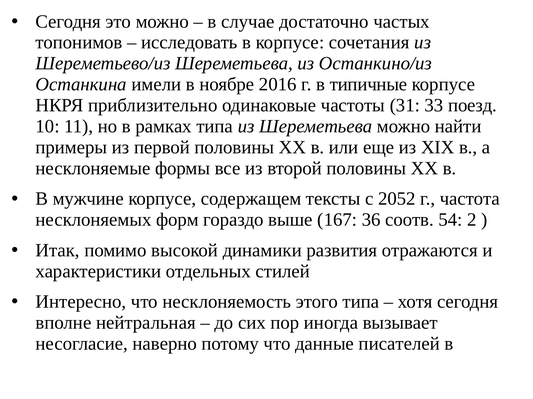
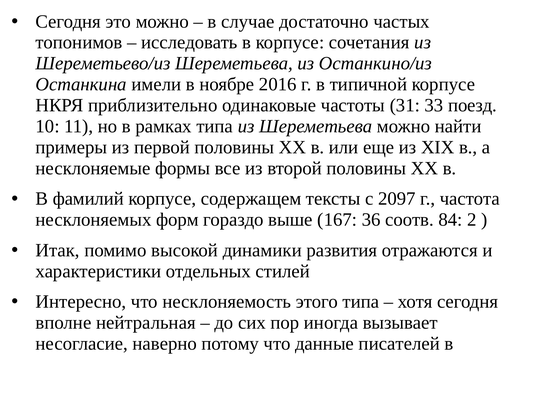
типичные: типичные -> типичной
мужчине: мужчине -> фамилий
2052: 2052 -> 2097
54: 54 -> 84
